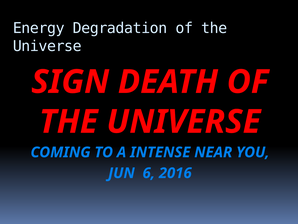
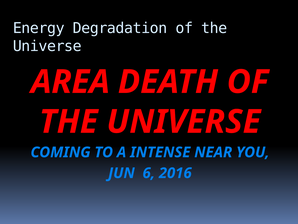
SIGN: SIGN -> AREA
